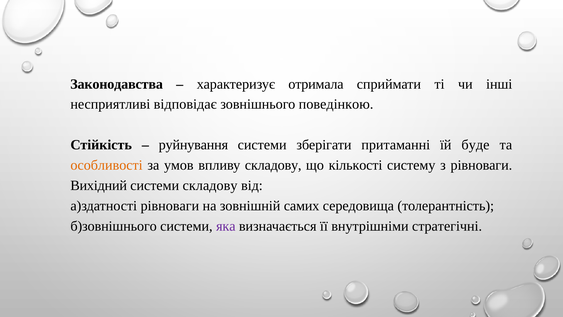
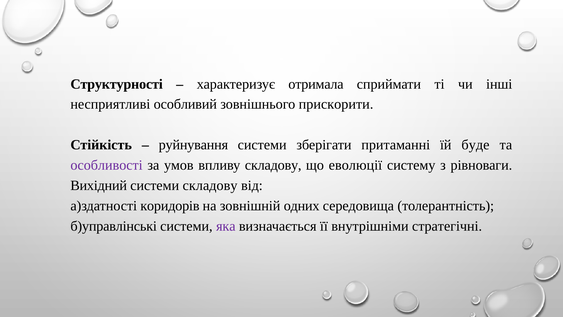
Законодавства: Законодавства -> Структурності
відповідає: відповідає -> особливий
поведінкою: поведінкою -> прискорити
особливості colour: orange -> purple
кількості: кількості -> еволюції
а)здатності рівноваги: рівноваги -> коридорів
самих: самих -> одних
б)зовнішнього: б)зовнішнього -> б)управлінські
